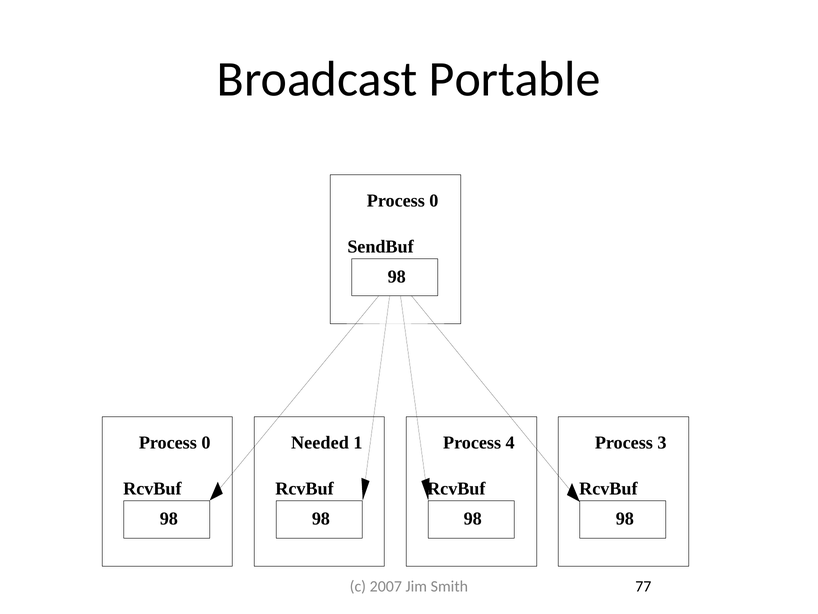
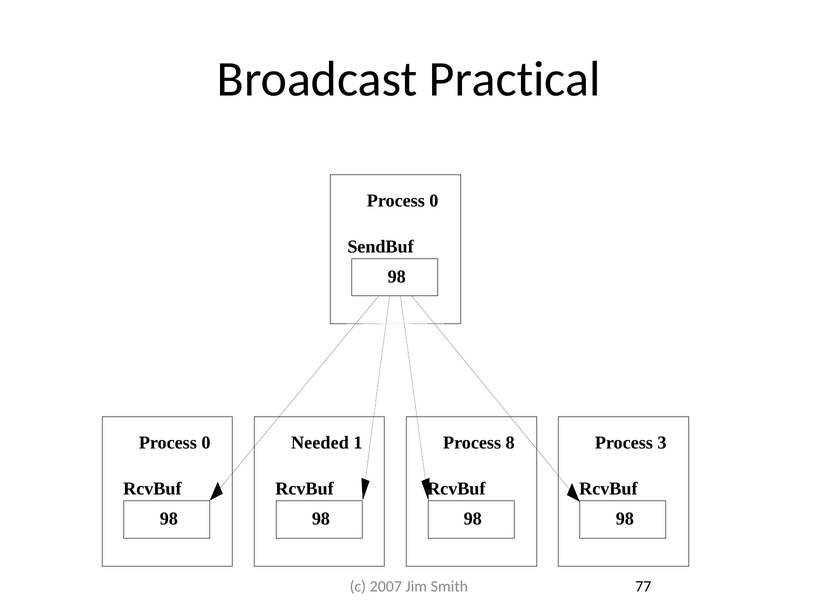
Portable: Portable -> Practical
4: 4 -> 8
